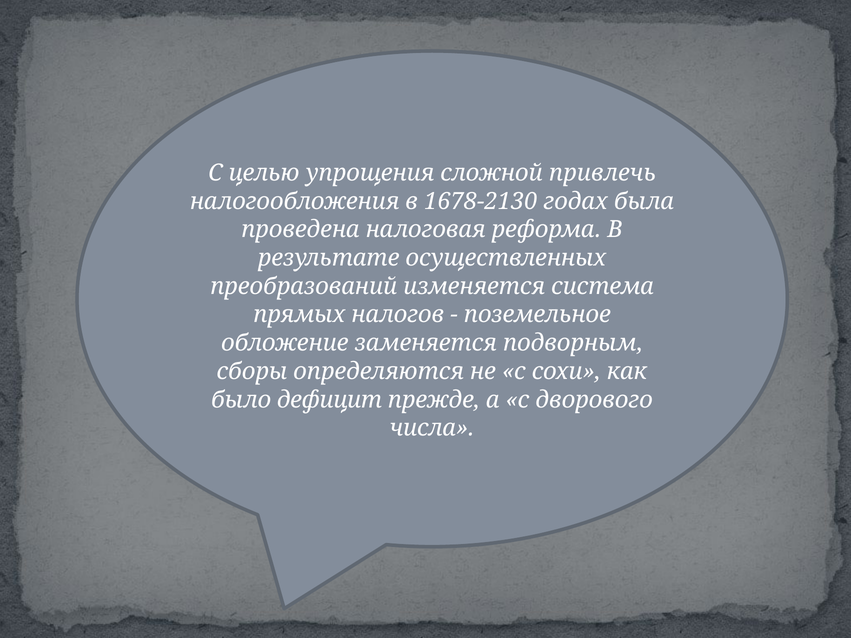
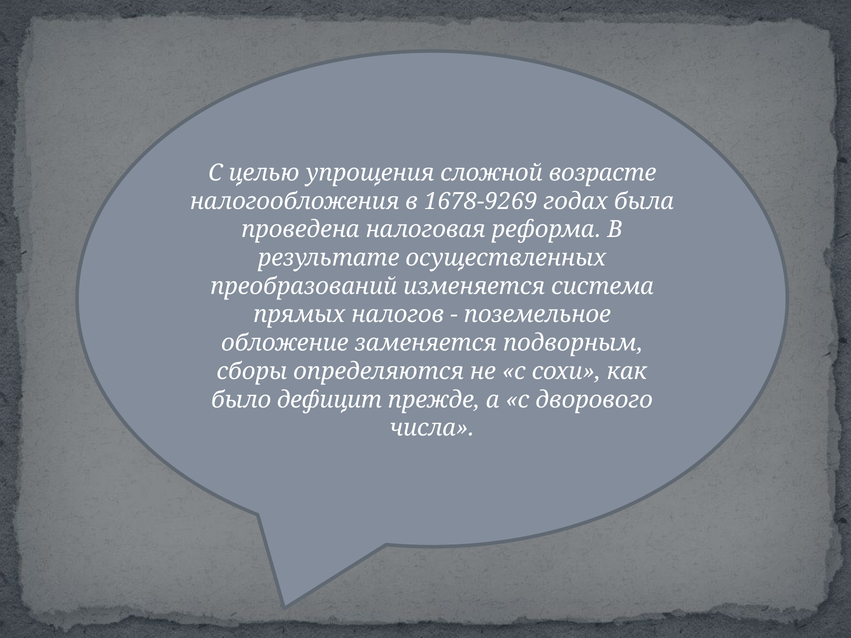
привлечь: привлечь -> возрасте
1678-2130: 1678-2130 -> 1678-9269
